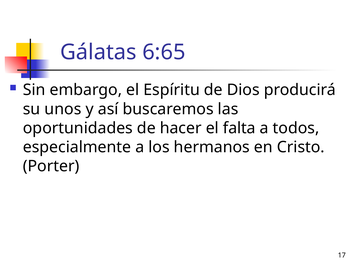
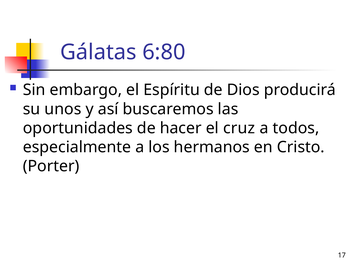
6:65: 6:65 -> 6:80
falta: falta -> cruz
